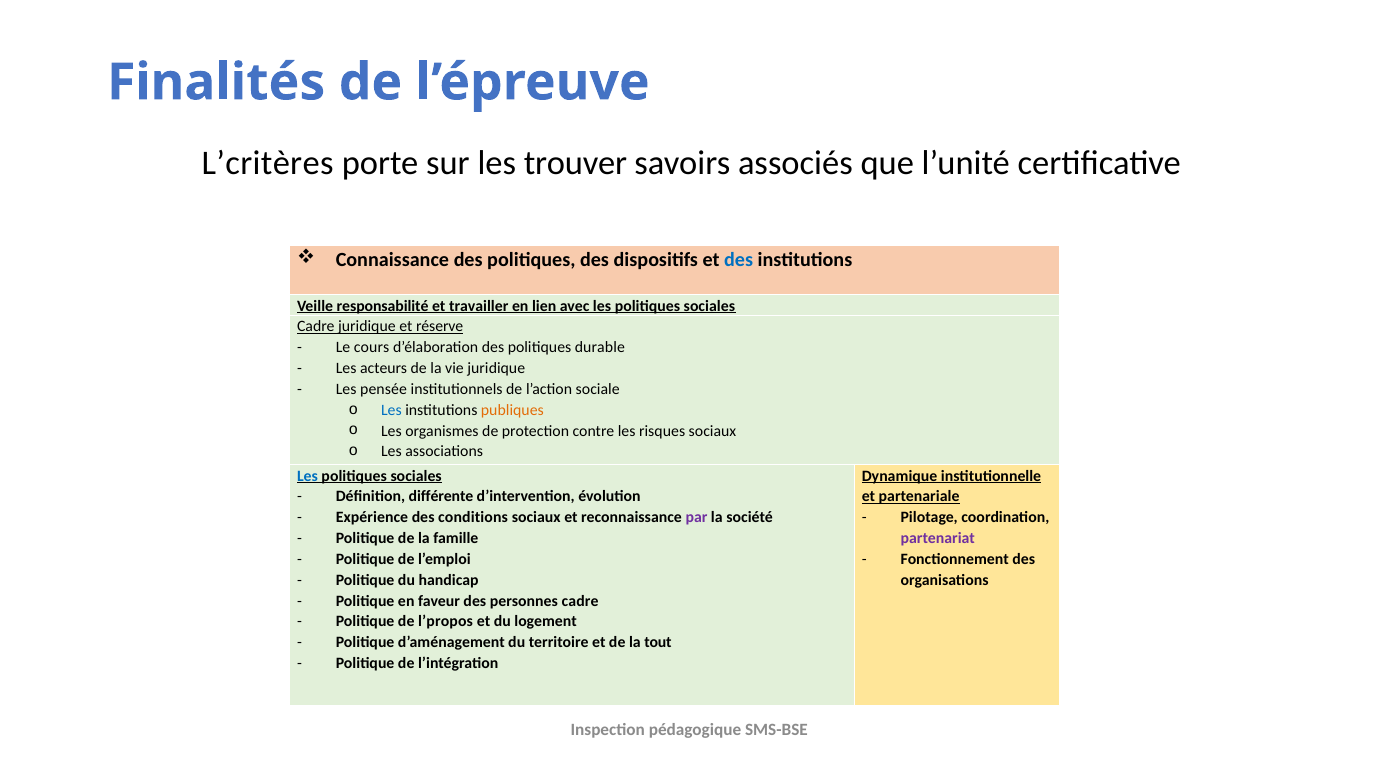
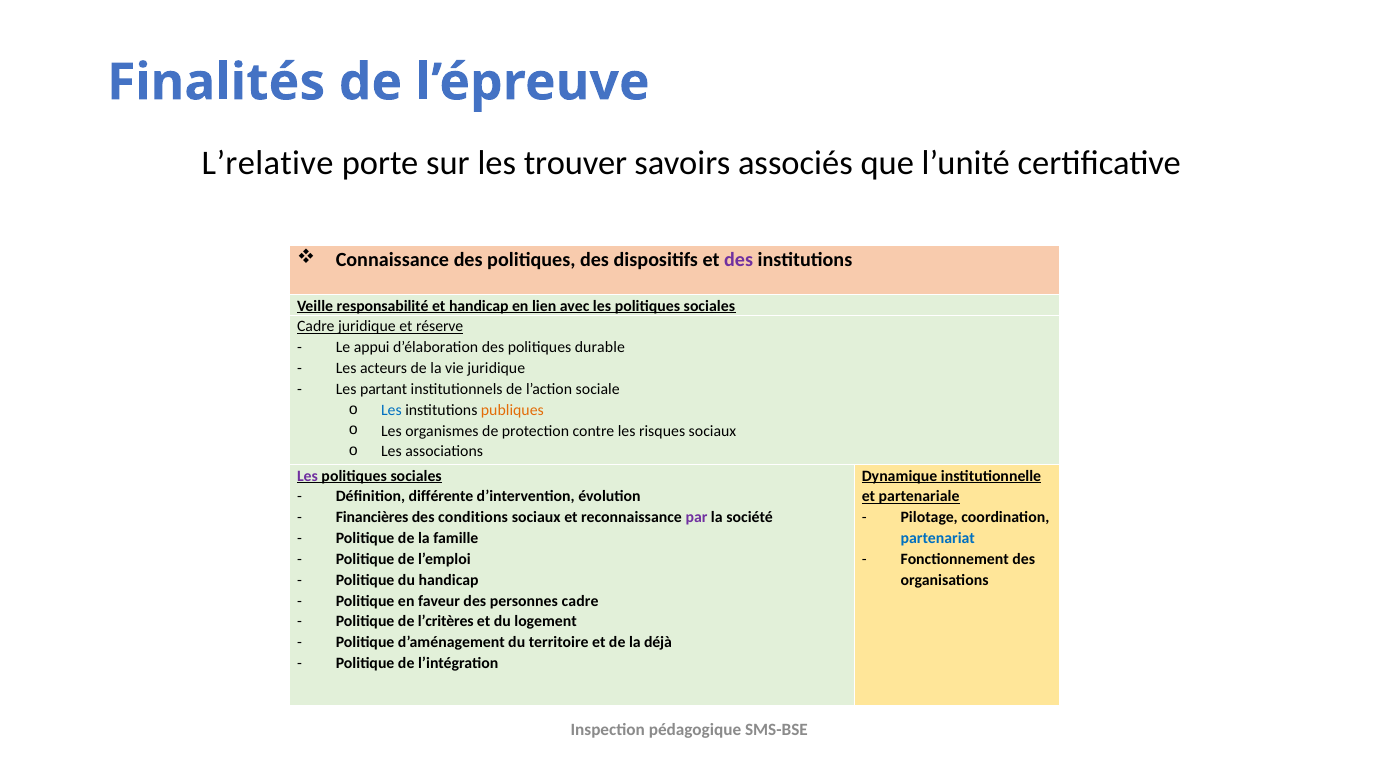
L’critères: L’critères -> L’relative
des at (739, 260) colour: blue -> purple
et travailler: travailler -> handicap
cours: cours -> appui
pensée: pensée -> partant
Les at (307, 476) colour: blue -> purple
Expérience: Expérience -> Financières
partenariat colour: purple -> blue
l’propos: l’propos -> l’critères
tout: tout -> déjà
